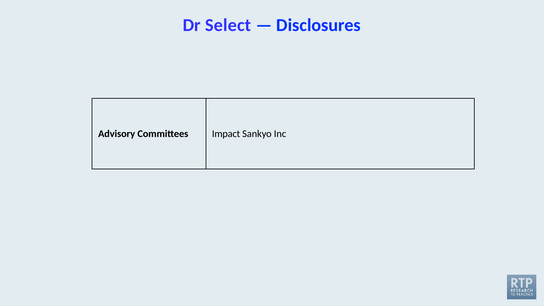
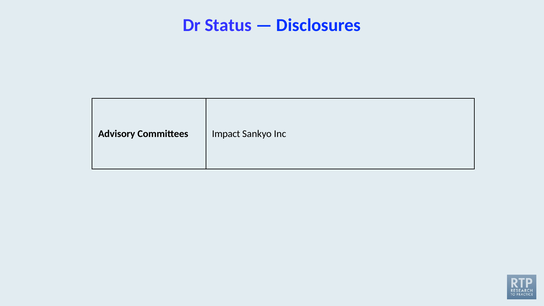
Select: Select -> Status
